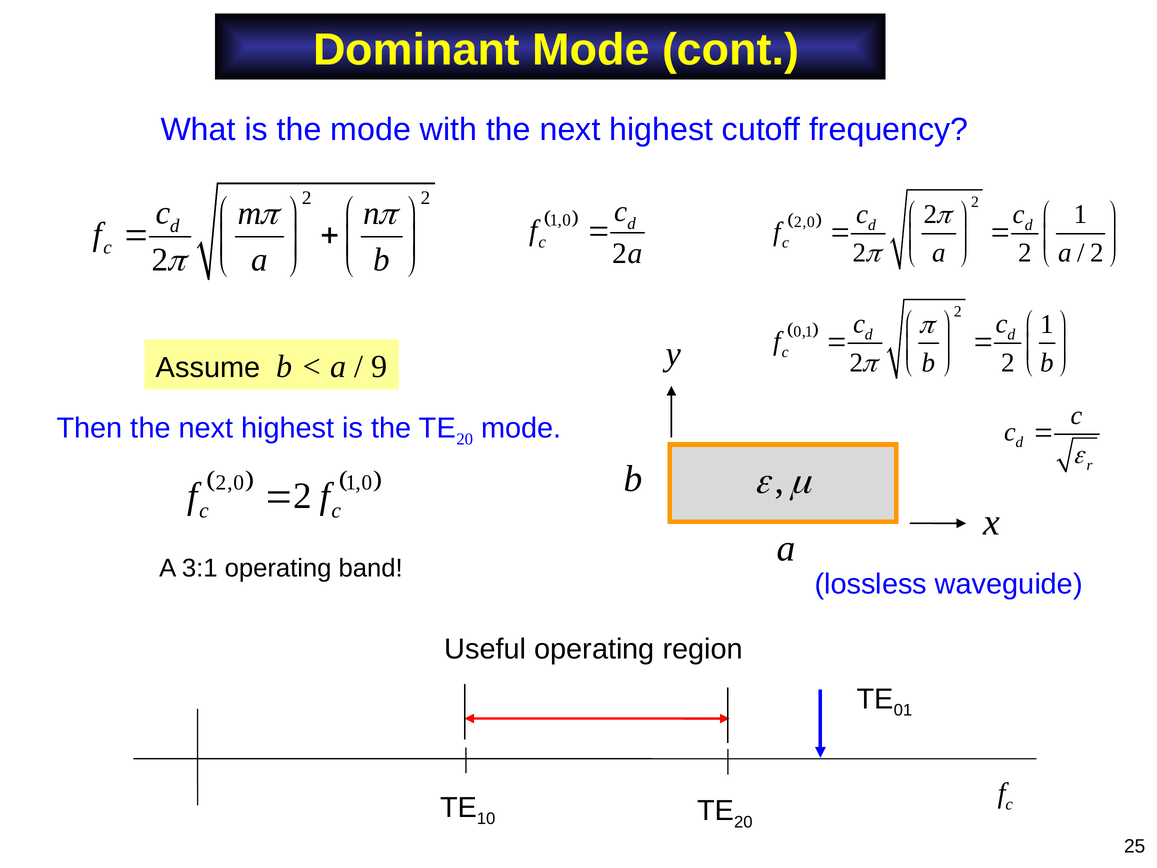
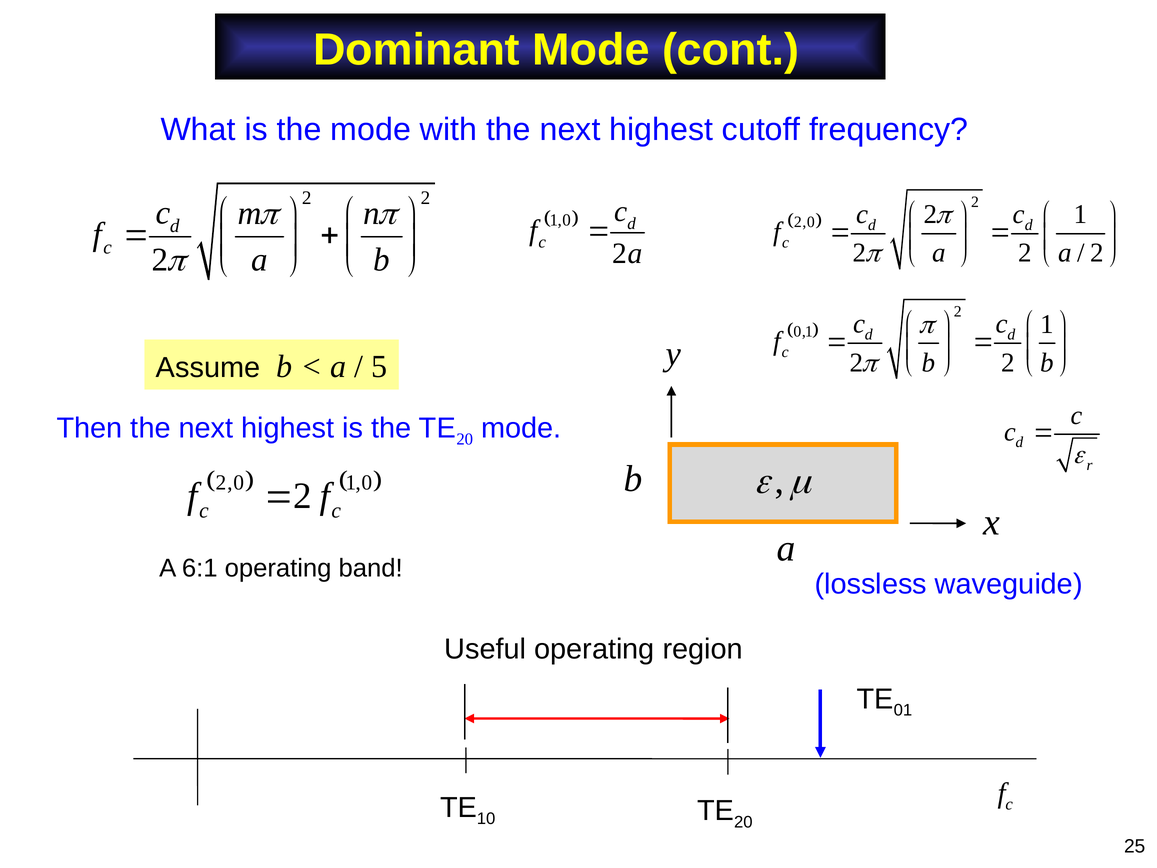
9: 9 -> 5
3:1: 3:1 -> 6:1
